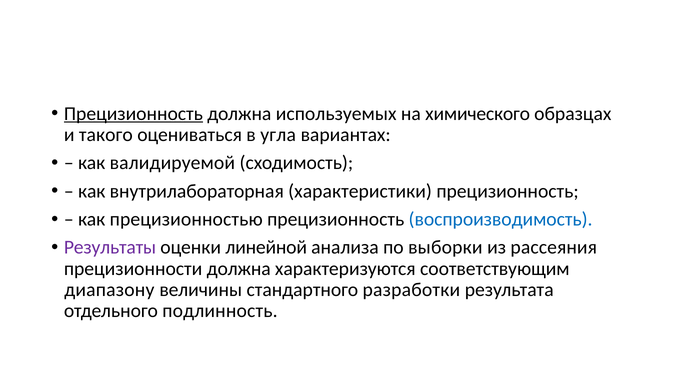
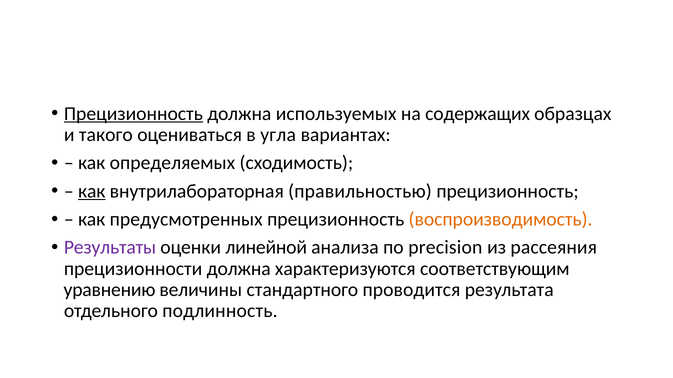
химического: химического -> содержащих
валидируемой: валидируемой -> определяемых
как at (92, 191) underline: none -> present
характеристики: характеристики -> правильностью
прецизионностью: прецизионностью -> предусмотренных
воспроизводимость colour: blue -> orange
выборки: выборки -> precision
диапазону: диапазону -> уравнению
разработки: разработки -> проводится
